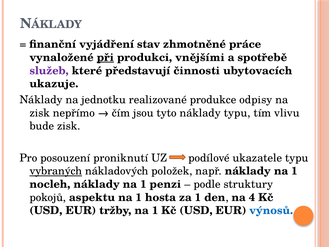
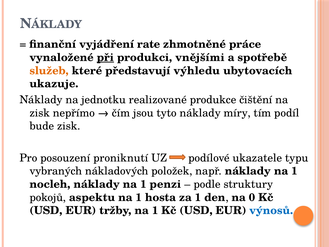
stav: stav -> rate
služeb colour: purple -> orange
činnosti: činnosti -> výhledu
odpisy: odpisy -> čištění
náklady typu: typu -> míry
vlivu: vlivu -> podíl
vybraných underline: present -> none
4: 4 -> 0
